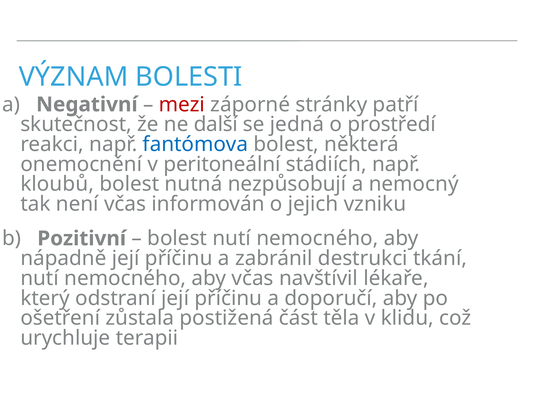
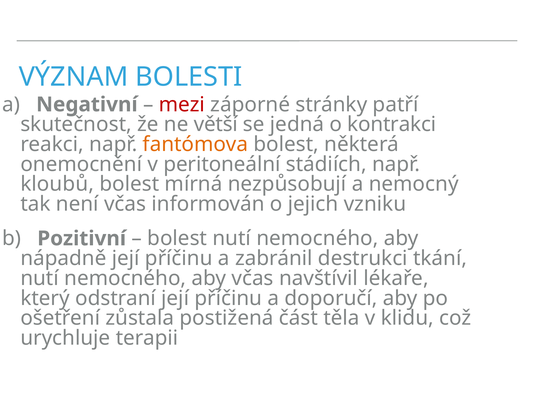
další: další -> větší
prostředí: prostředí -> kontrakci
fantómova colour: blue -> orange
nutná: nutná -> mírná
